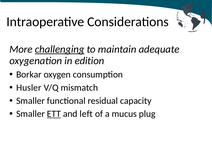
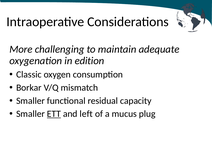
challenging underline: present -> none
Borkar: Borkar -> Classic
Husler: Husler -> Borkar
